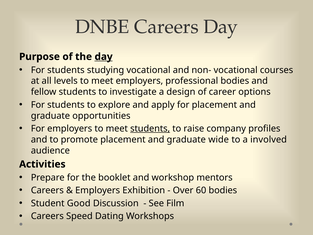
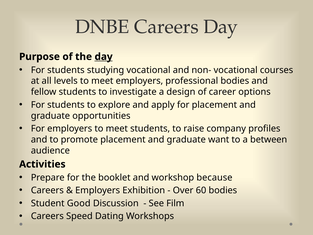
students at (150, 129) underline: present -> none
wide: wide -> want
involved: involved -> between
mentors: mentors -> because
